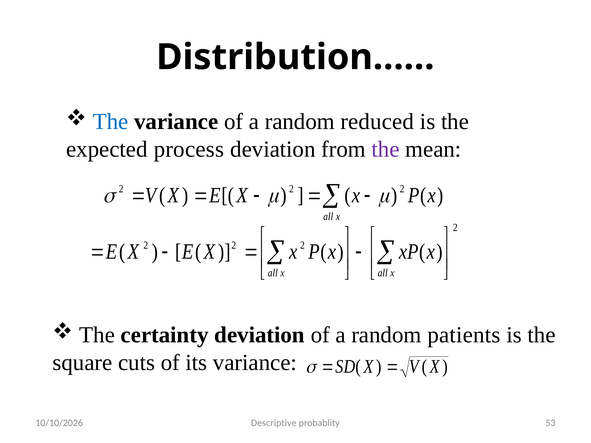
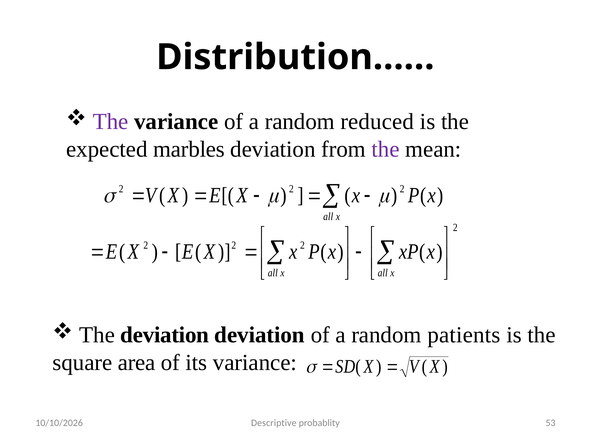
The at (111, 122) colour: blue -> purple
process: process -> marbles
The certainty: certainty -> deviation
cuts: cuts -> area
